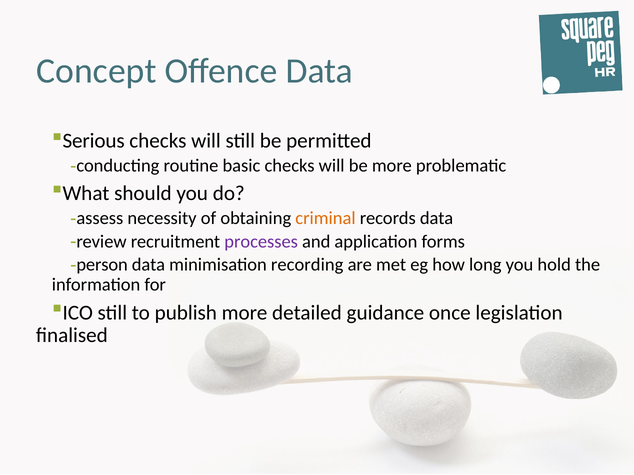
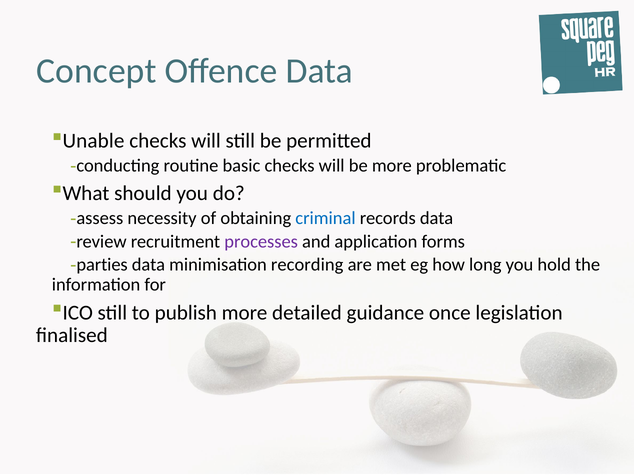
Serious: Serious -> Unable
criminal colour: orange -> blue
person: person -> parties
